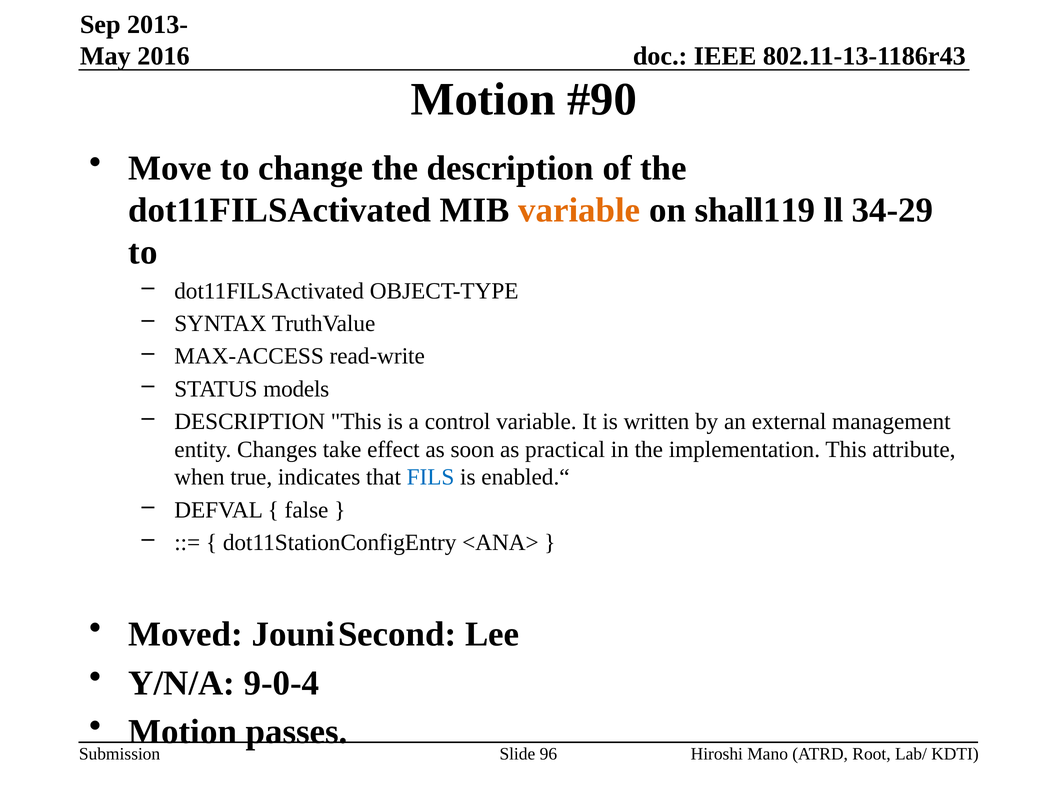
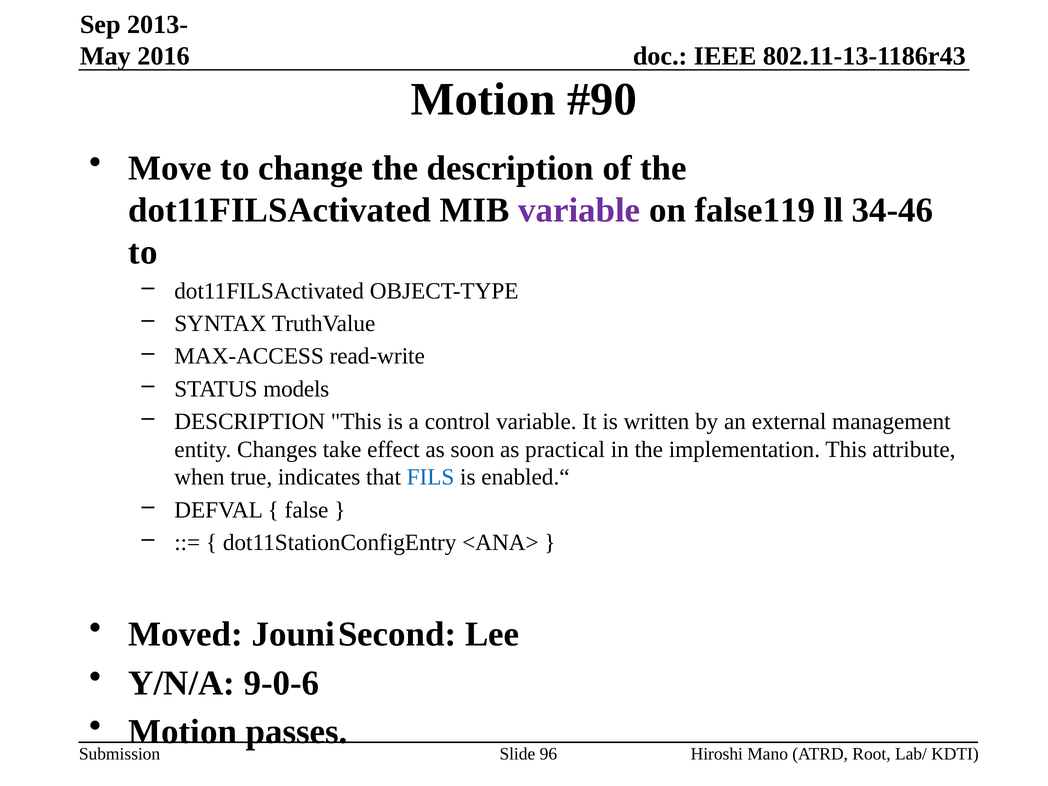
variable at (579, 210) colour: orange -> purple
shall119: shall119 -> false119
34-29: 34-29 -> 34-46
9-0-4: 9-0-4 -> 9-0-6
